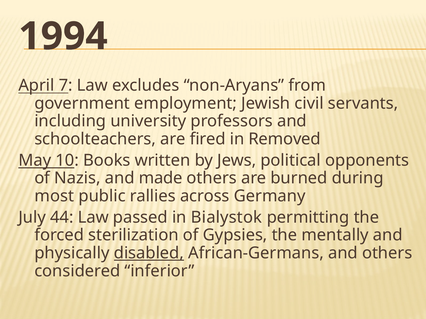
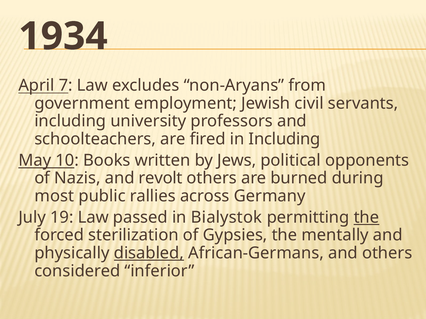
1994: 1994 -> 1934
in Removed: Removed -> Including
made: made -> revolt
44: 44 -> 19
the at (366, 218) underline: none -> present
